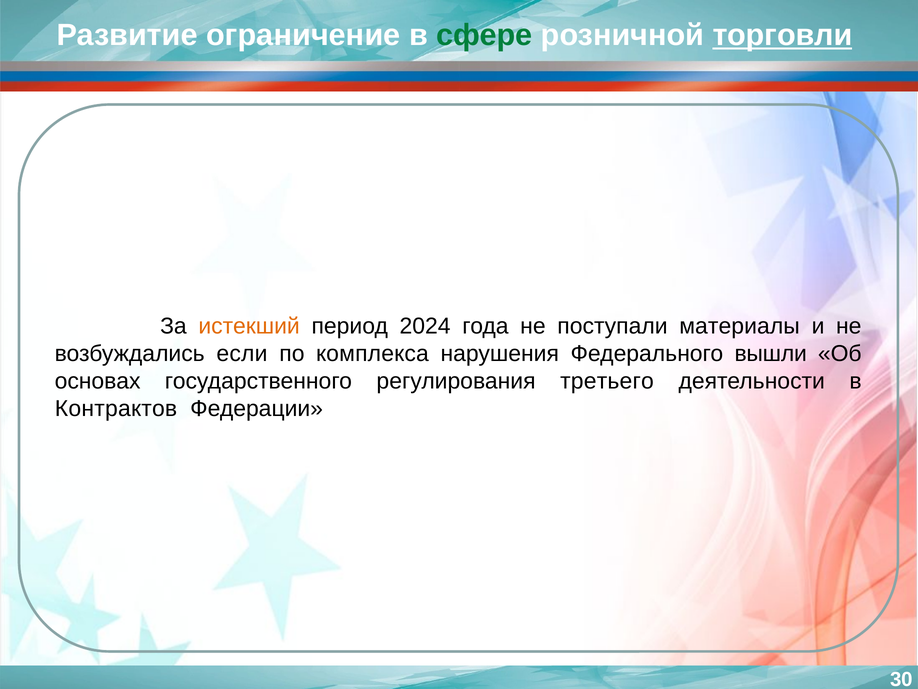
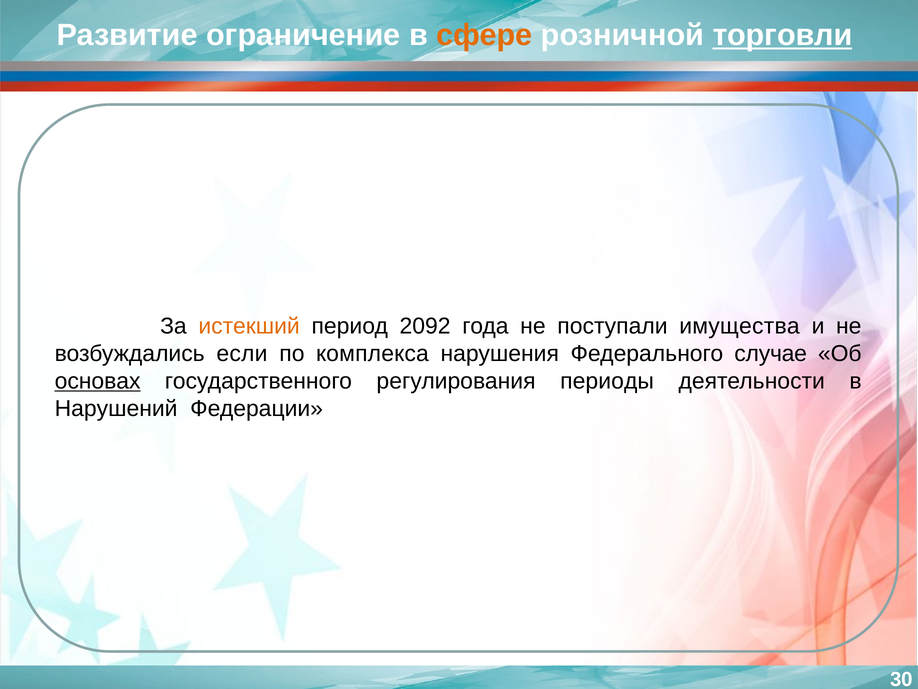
сфере colour: green -> orange
2024: 2024 -> 2092
материалы: материалы -> имущества
вышли: вышли -> случае
основах underline: none -> present
третьего: третьего -> периоды
Контрактов: Контрактов -> Нарушений
